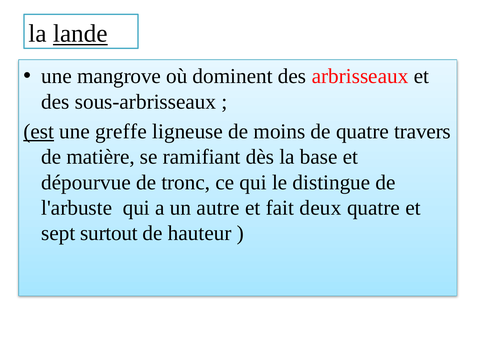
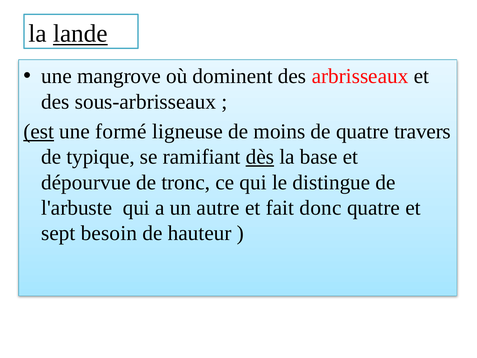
greffe: greffe -> formé
matière: matière -> typique
dès underline: none -> present
deux: deux -> donc
surtout: surtout -> besoin
